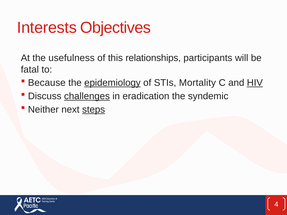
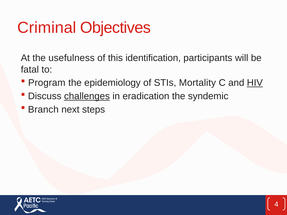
Interests: Interests -> Criminal
relationships: relationships -> identification
Because: Because -> Program
epidemiology underline: present -> none
Neither: Neither -> Branch
steps underline: present -> none
